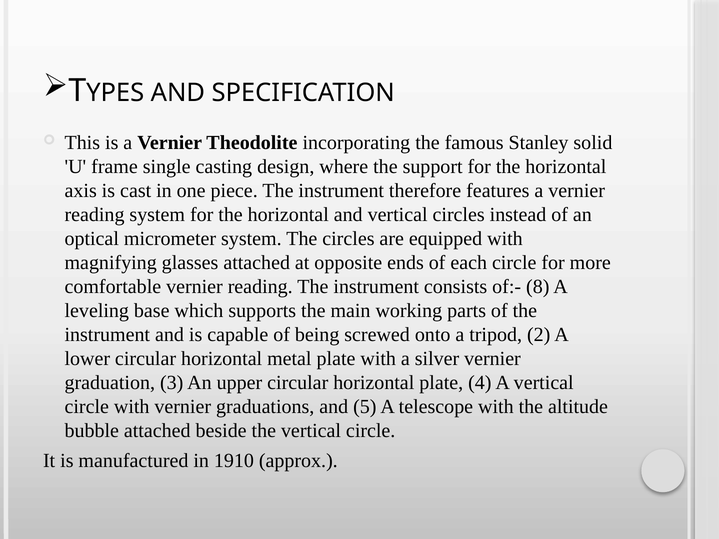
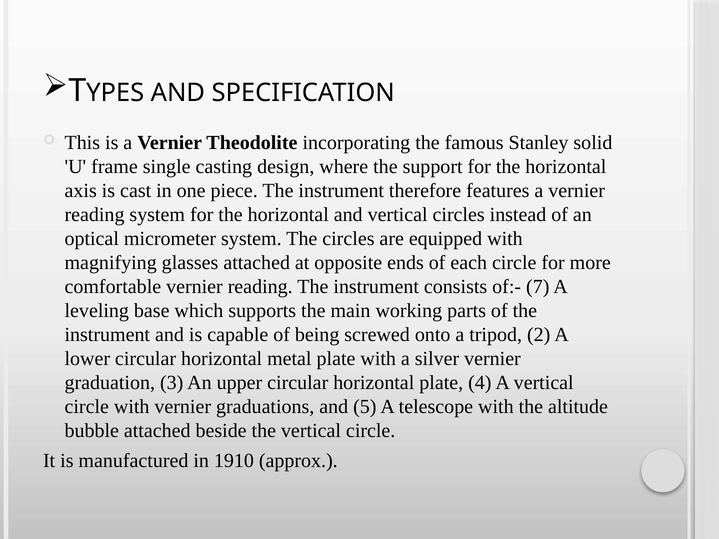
8: 8 -> 7
